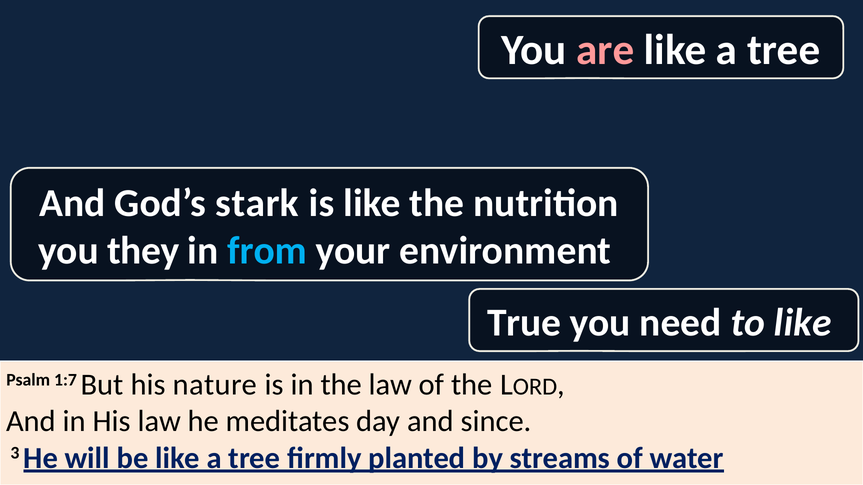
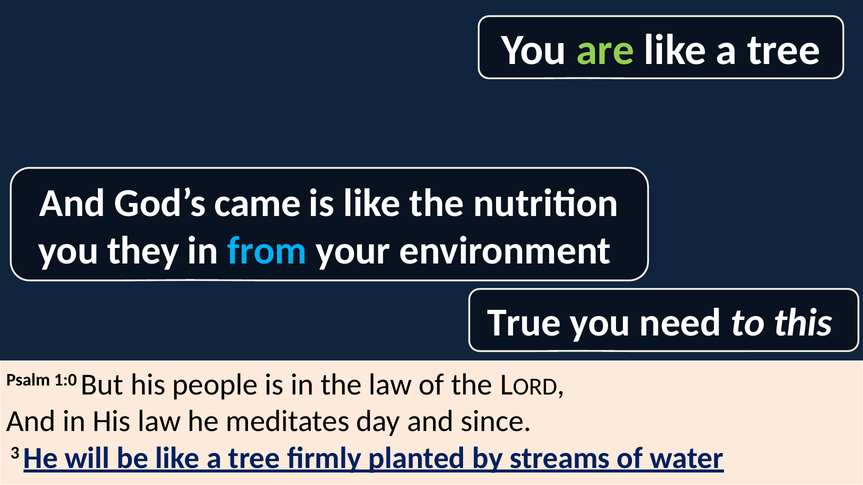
are colour: pink -> light green
stark: stark -> came
to like: like -> this
1:7: 1:7 -> 1:0
nature: nature -> people
